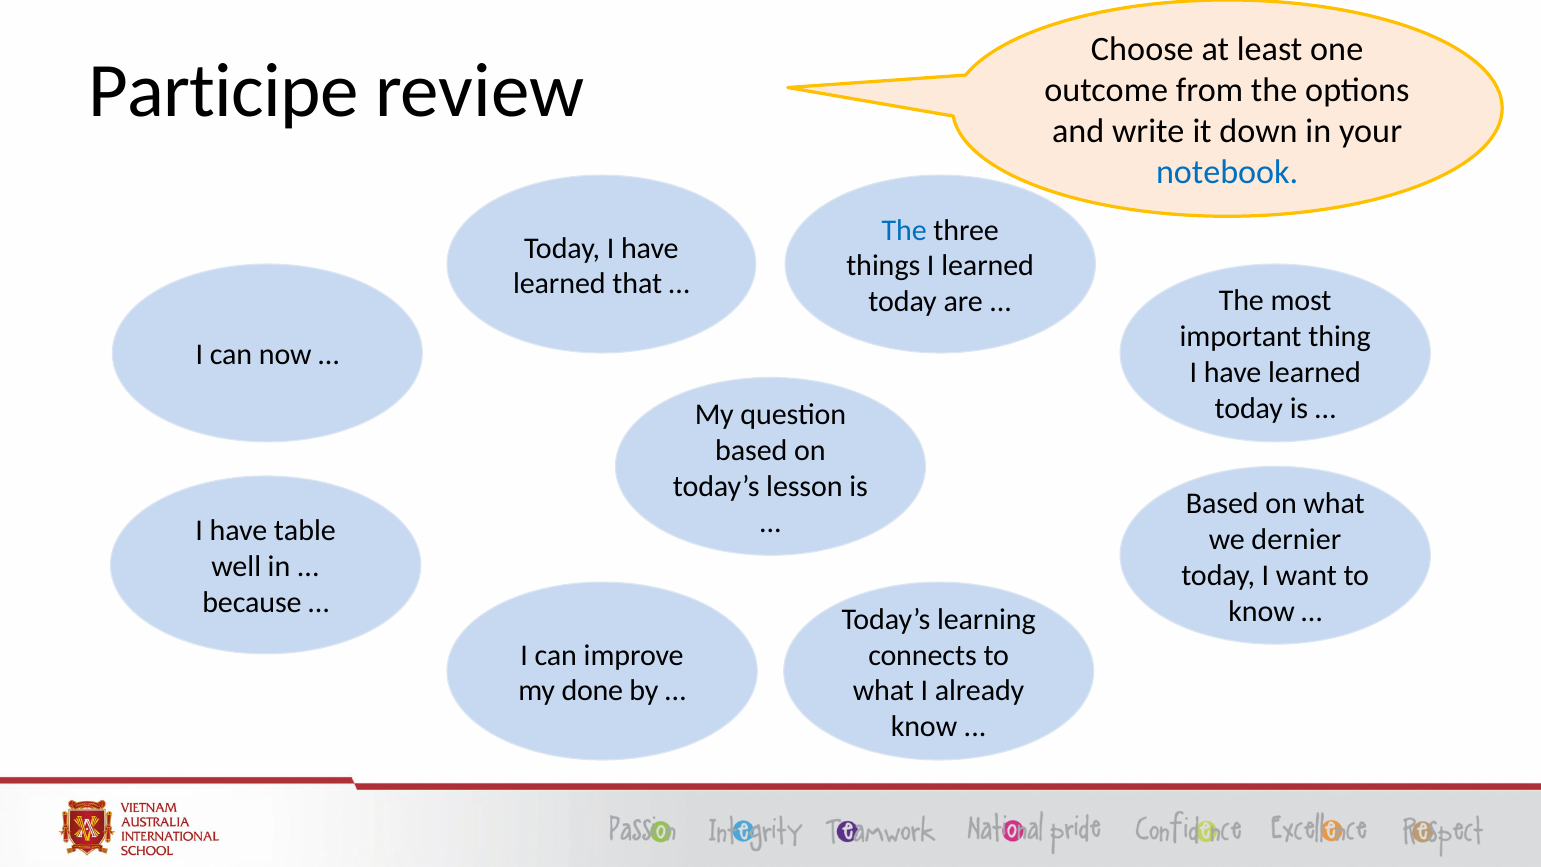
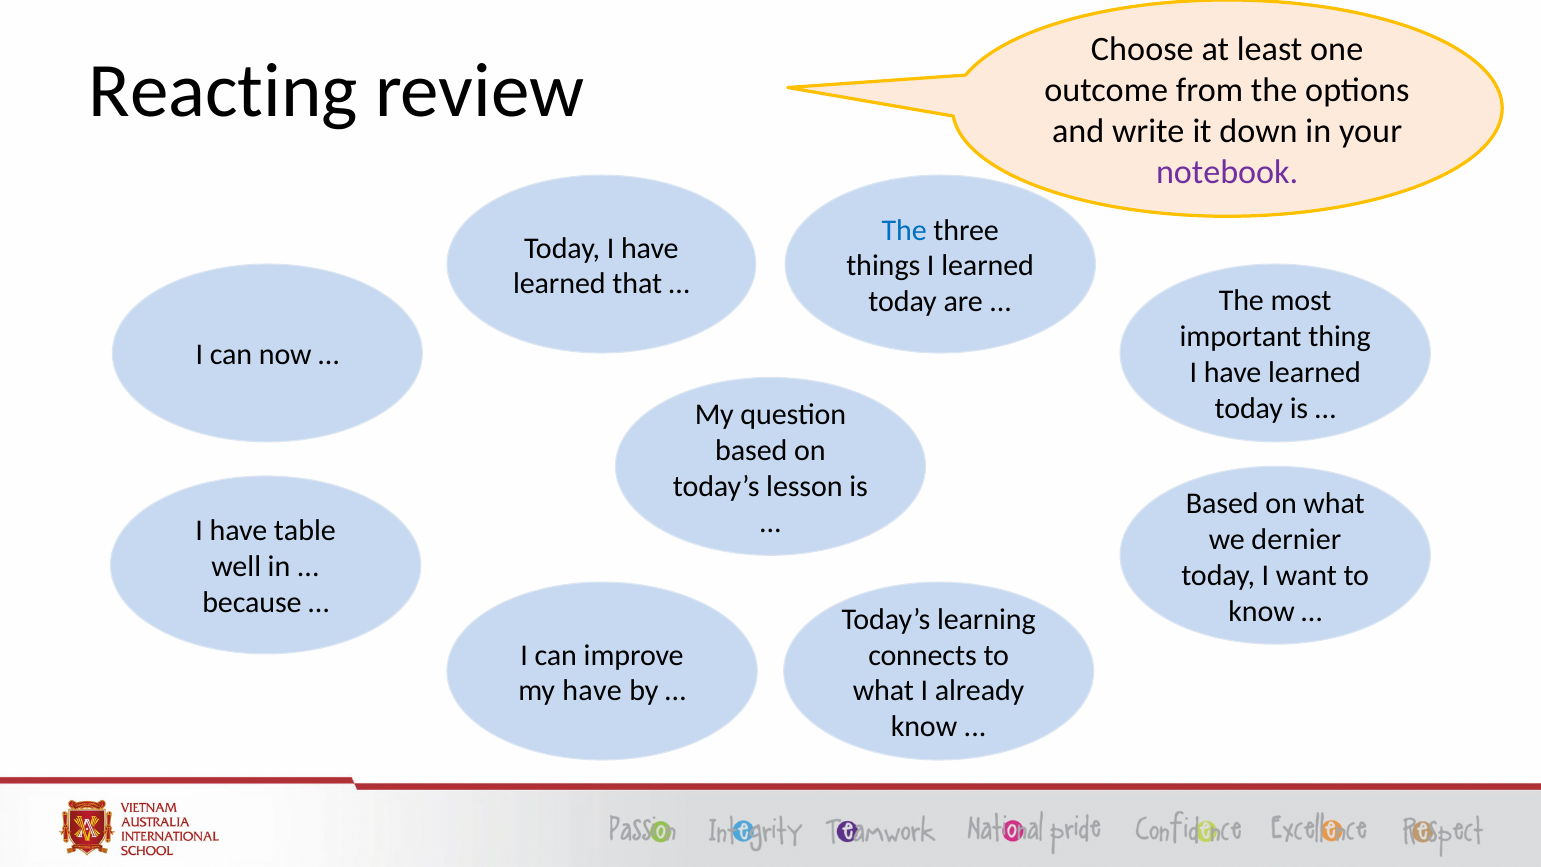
Participe: Participe -> Reacting
notebook colour: blue -> purple
my done: done -> have
